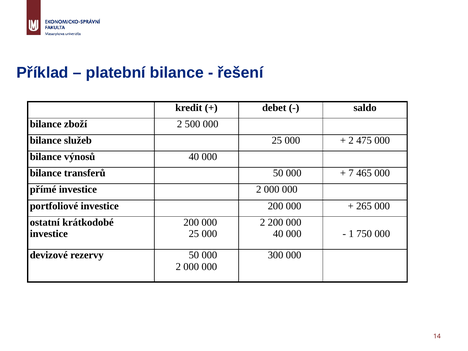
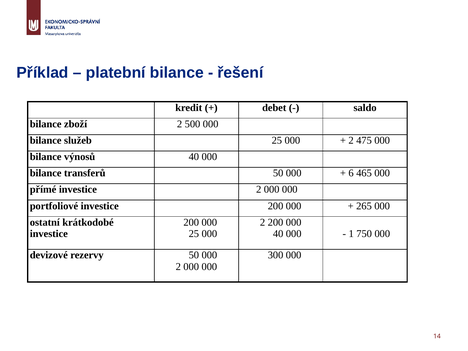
7: 7 -> 6
